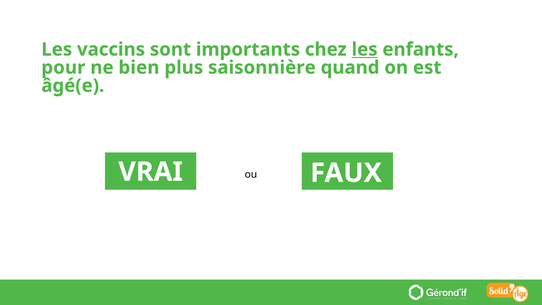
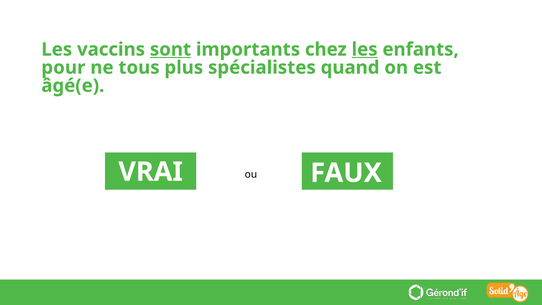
sont underline: none -> present
bien: bien -> tous
saisonnière: saisonnière -> spécialistes
